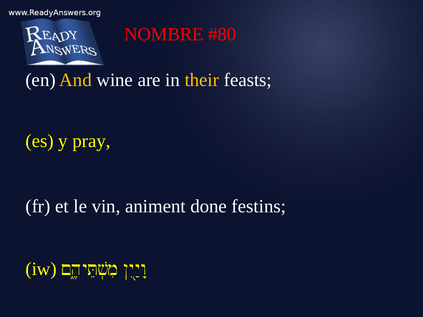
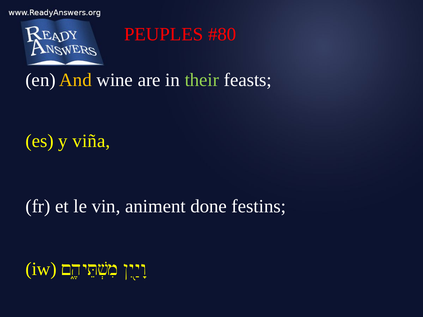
NOMBRE: NOMBRE -> PEUPLES
their colour: yellow -> light green
pray: pray -> viña
